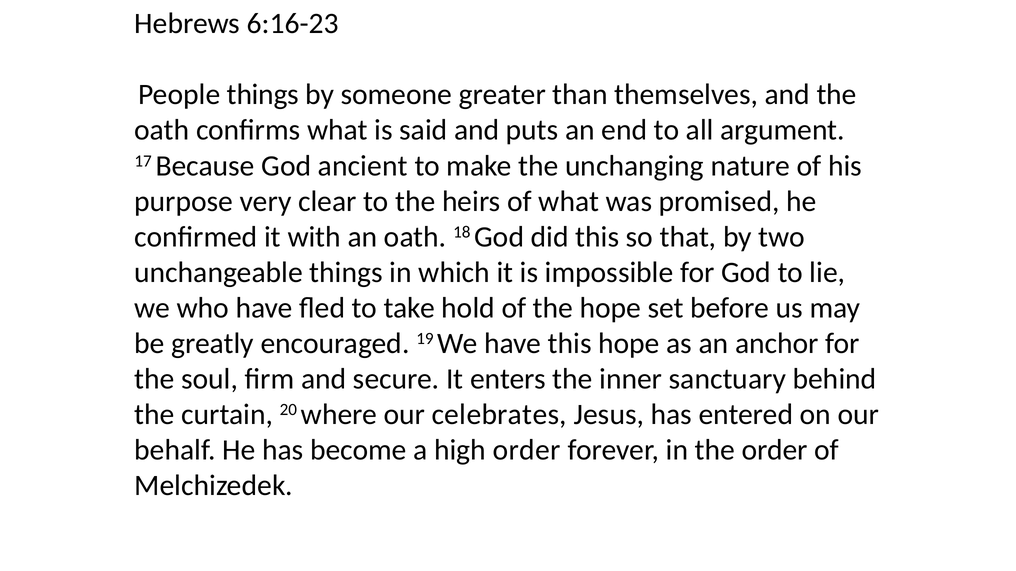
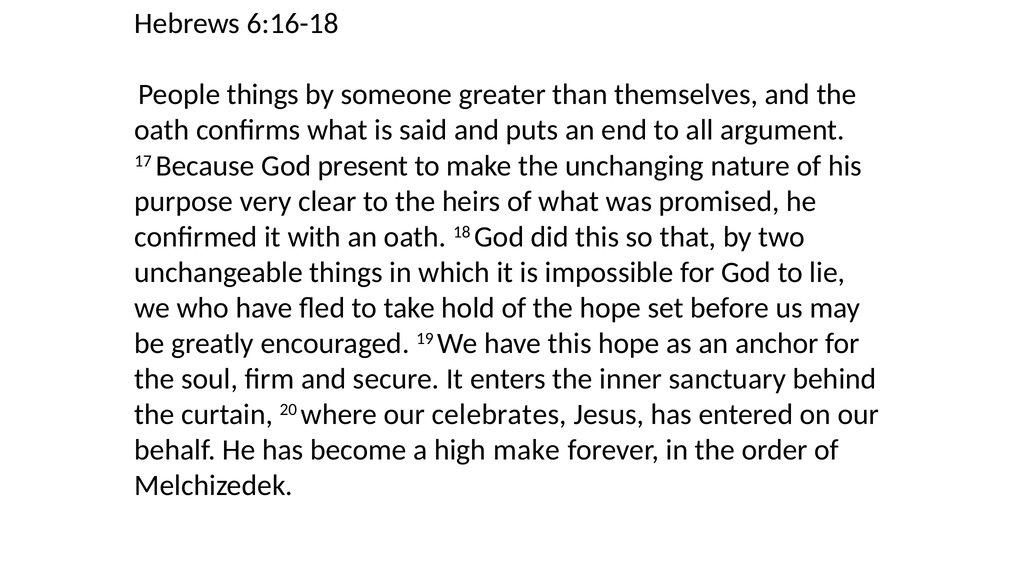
6:16-23: 6:16-23 -> 6:16-18
ancient: ancient -> present
high order: order -> make
